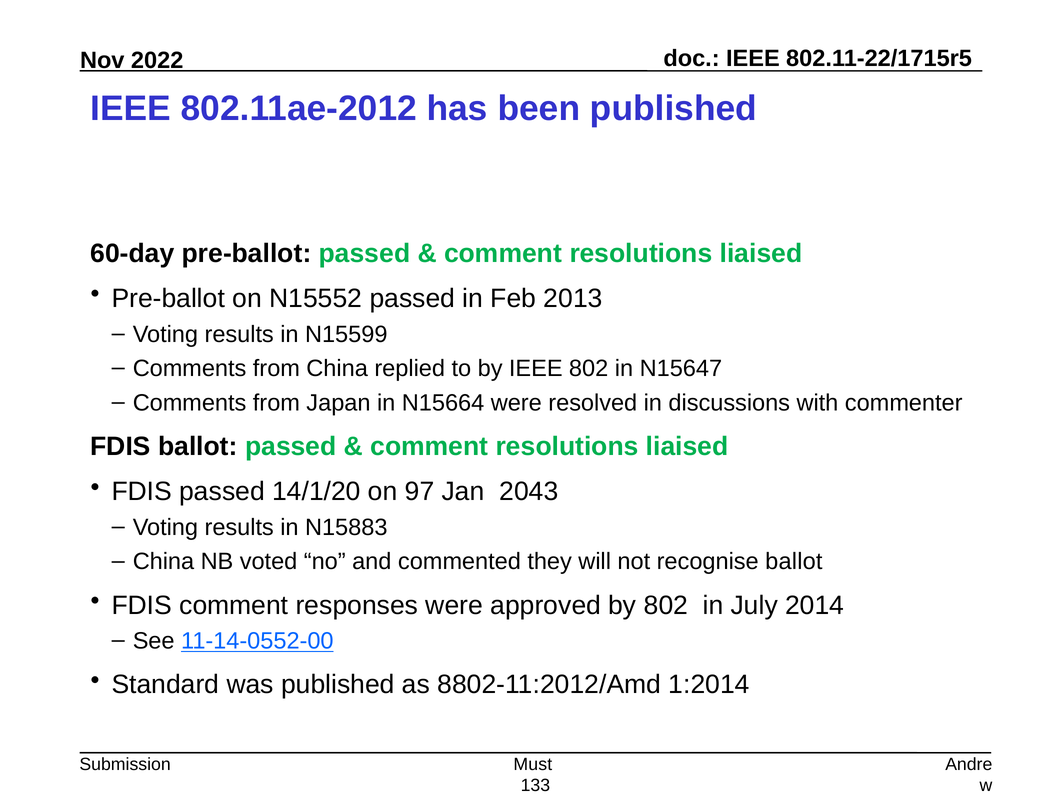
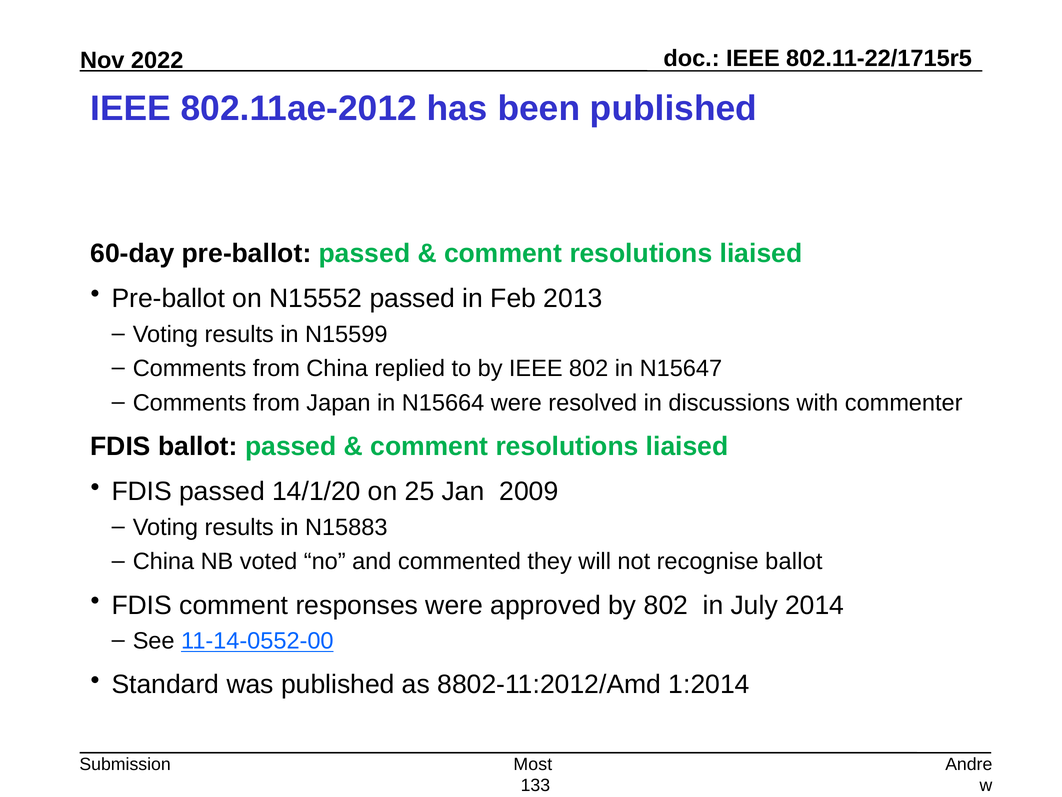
97: 97 -> 25
2043: 2043 -> 2009
Must: Must -> Most
